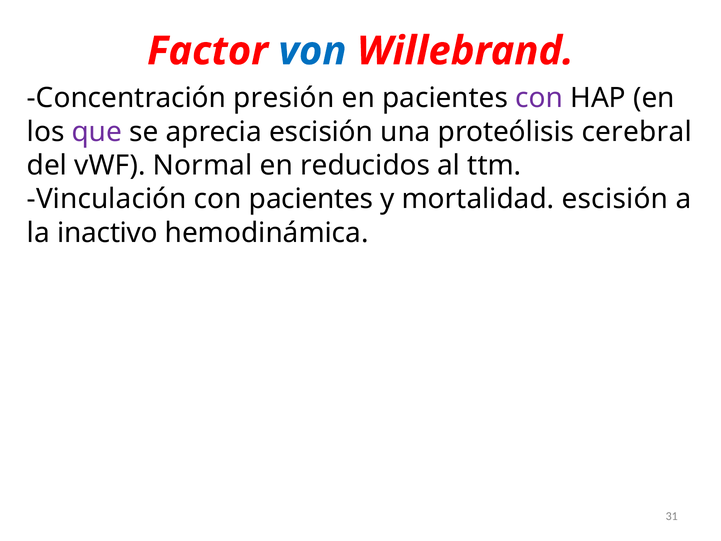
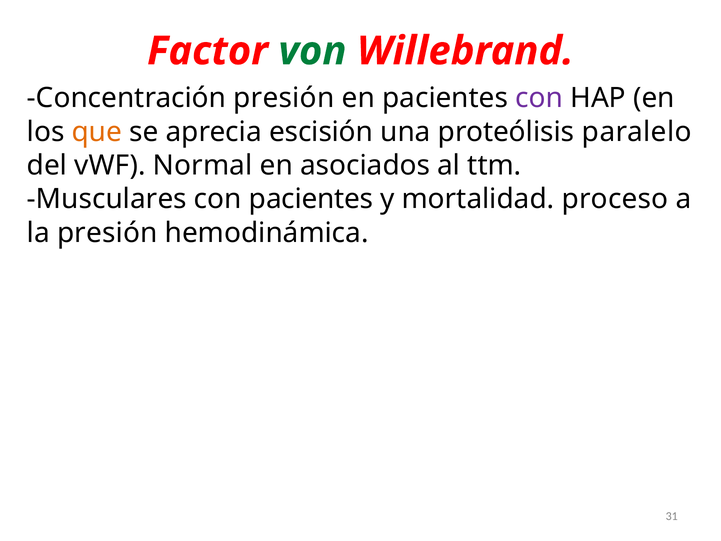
von colour: blue -> green
que colour: purple -> orange
cerebral: cerebral -> paralelo
reducidos: reducidos -> asociados
Vinculación: Vinculación -> Musculares
mortalidad escisión: escisión -> proceso
la inactivo: inactivo -> presión
